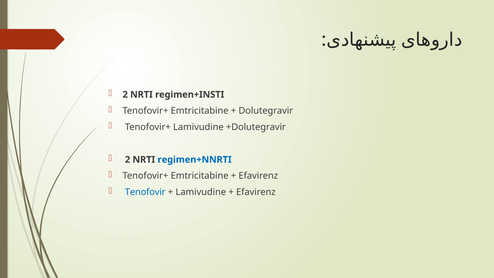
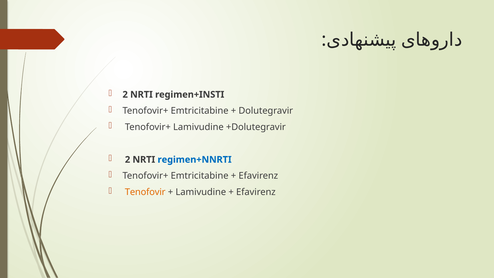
Tenofovir colour: blue -> orange
